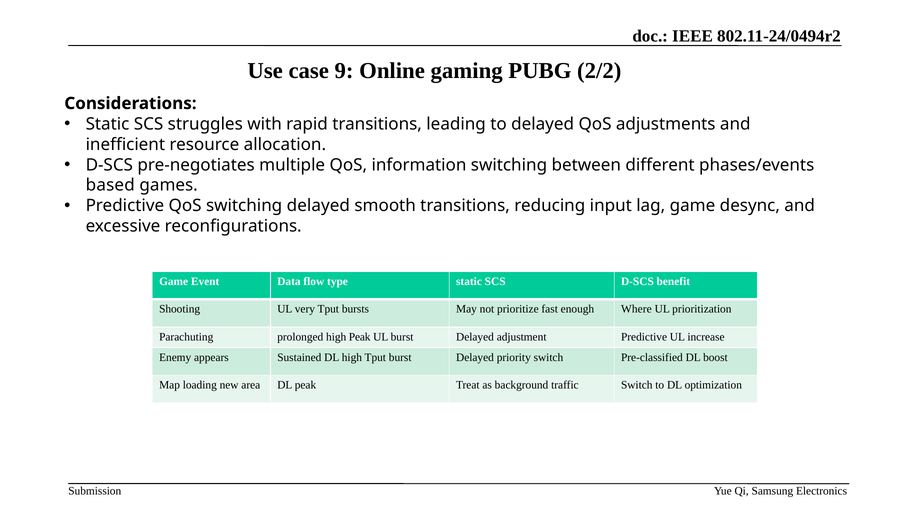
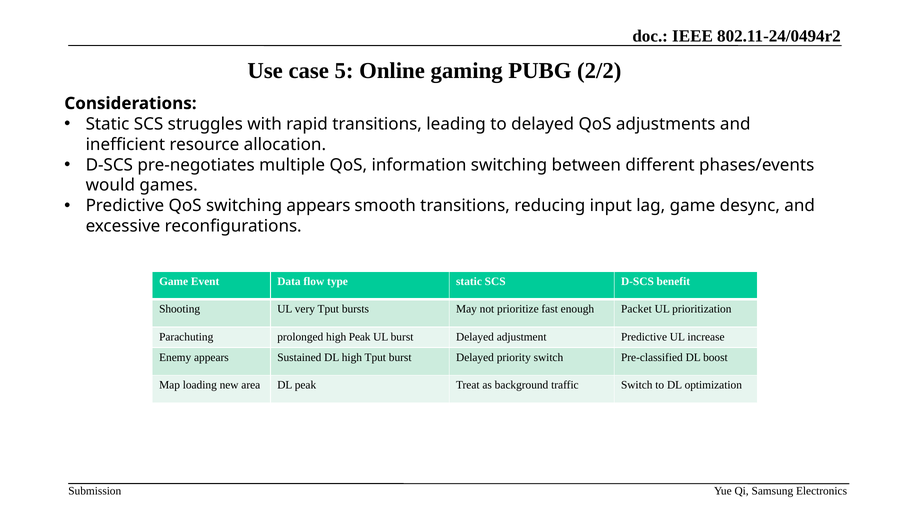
9: 9 -> 5
based: based -> would
switching delayed: delayed -> appears
Where: Where -> Packet
